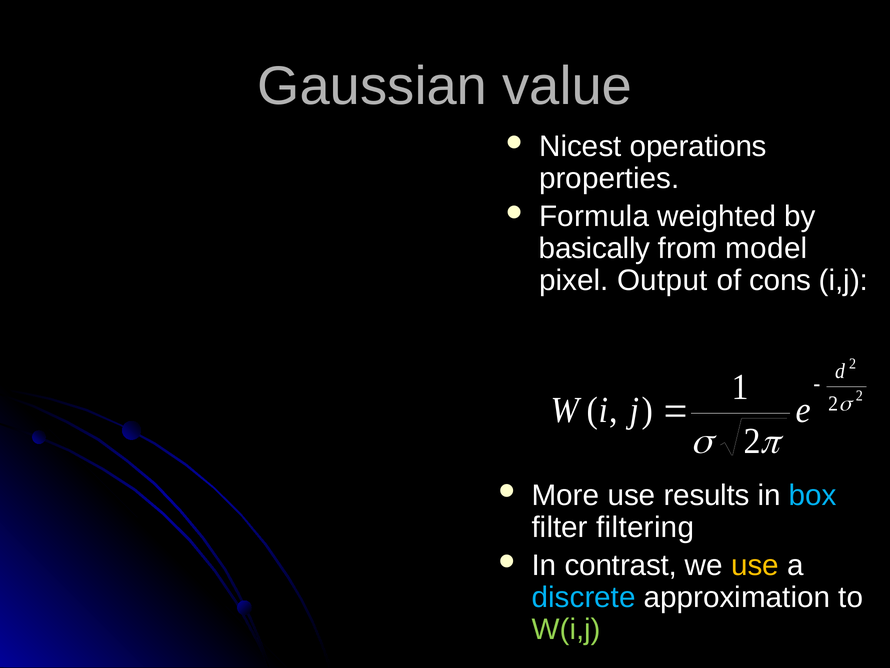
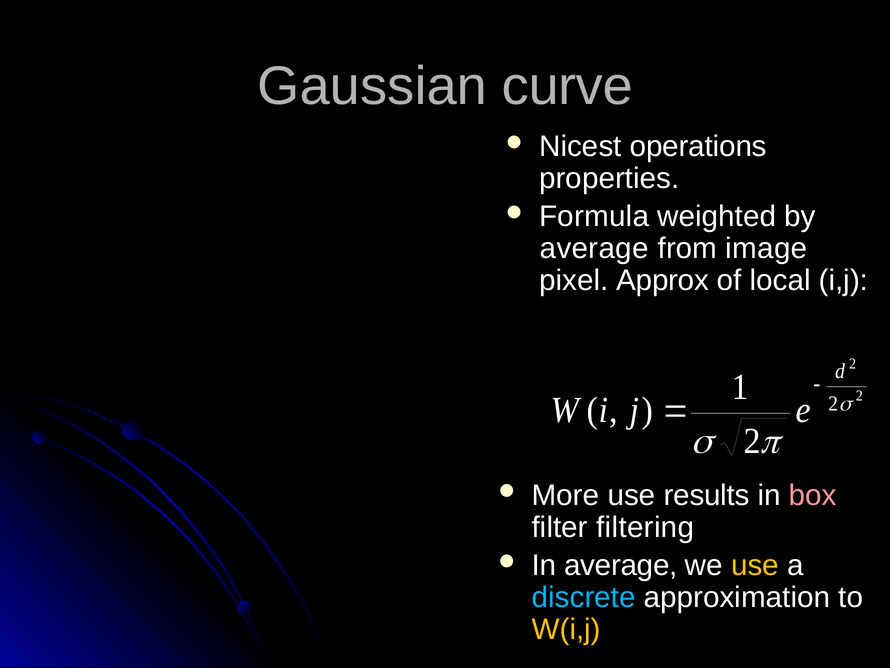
value: value -> curve
basically at (595, 248): basically -> average
model: model -> image
Output: Output -> Approx
cons: cons -> local
box colour: light blue -> pink
In contrast: contrast -> average
W(i,j colour: light green -> yellow
